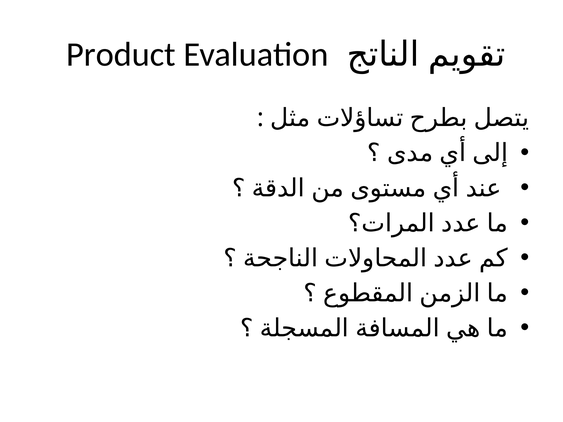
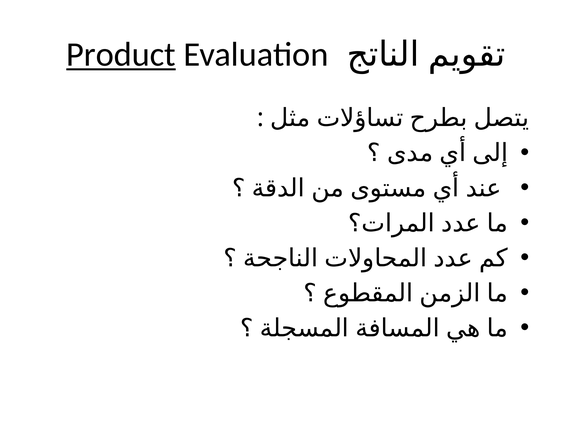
Product underline: none -> present
